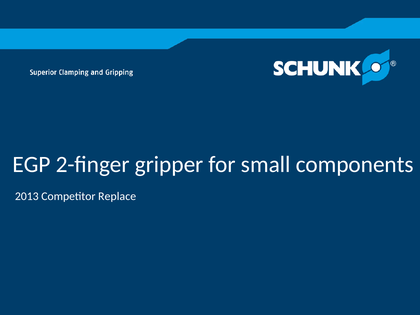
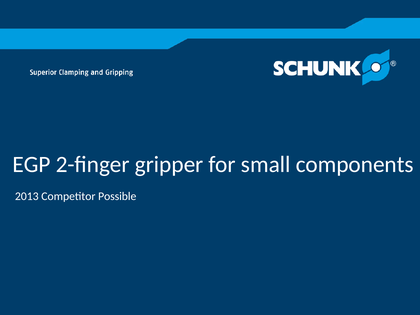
Replace: Replace -> Possible
